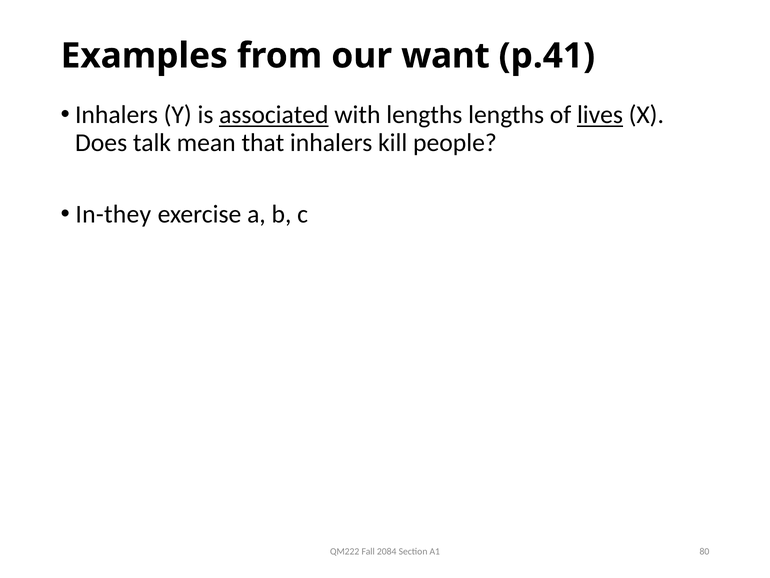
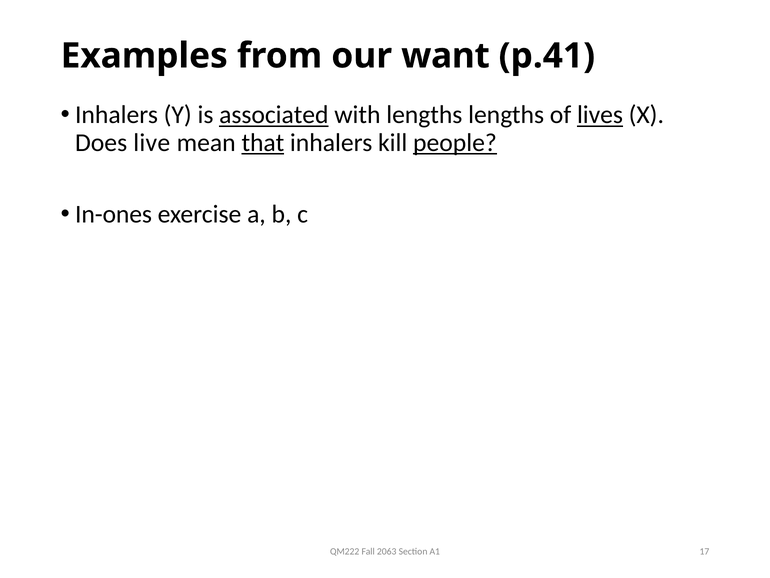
talk: talk -> live
that underline: none -> present
people underline: none -> present
In-they: In-they -> In-ones
2084: 2084 -> 2063
80: 80 -> 17
